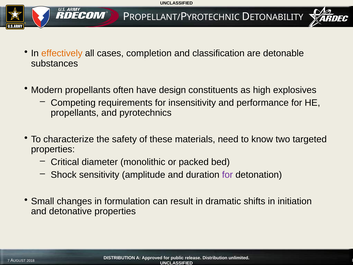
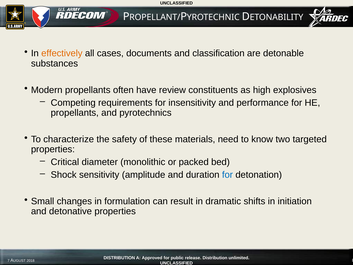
completion: completion -> documents
design: design -> review
for at (227, 175) colour: purple -> blue
